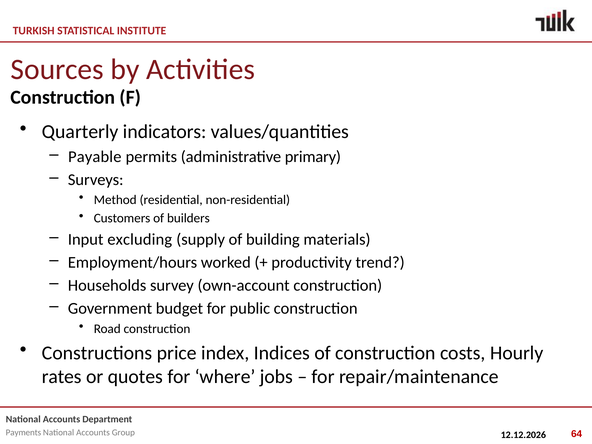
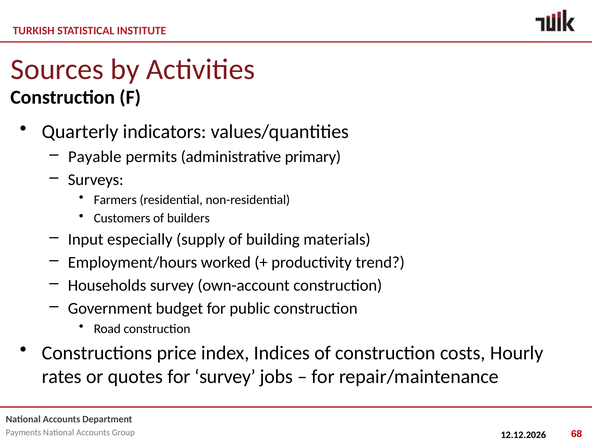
Method: Method -> Farmers
excluding: excluding -> especially
for where: where -> survey
64: 64 -> 68
